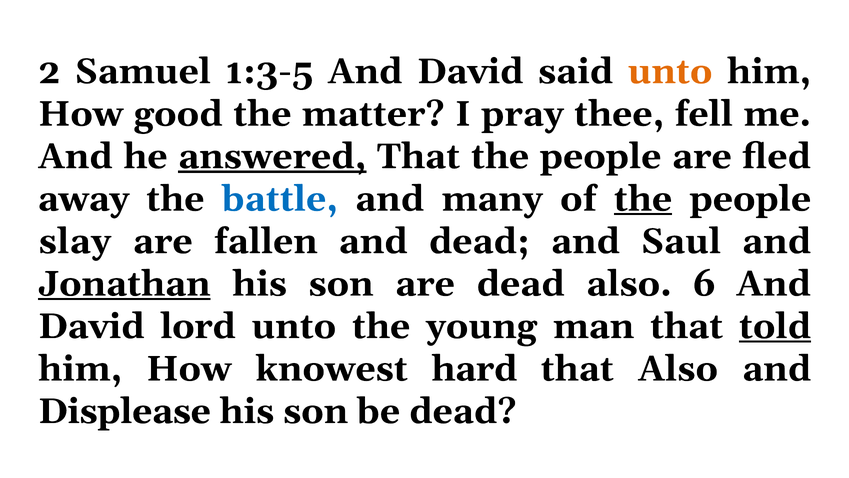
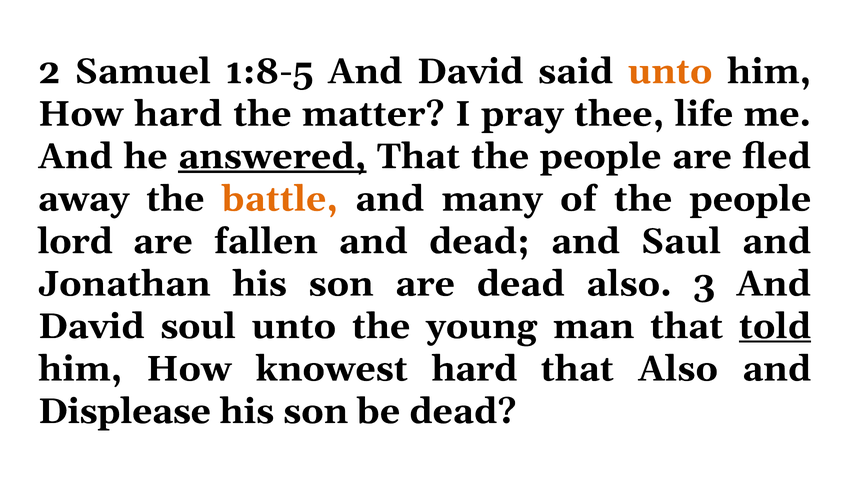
1:3-5: 1:3-5 -> 1:8-5
How good: good -> hard
fell: fell -> life
battle colour: blue -> orange
the at (643, 199) underline: present -> none
slay: slay -> lord
Jonathan underline: present -> none
6: 6 -> 3
lord: lord -> soul
